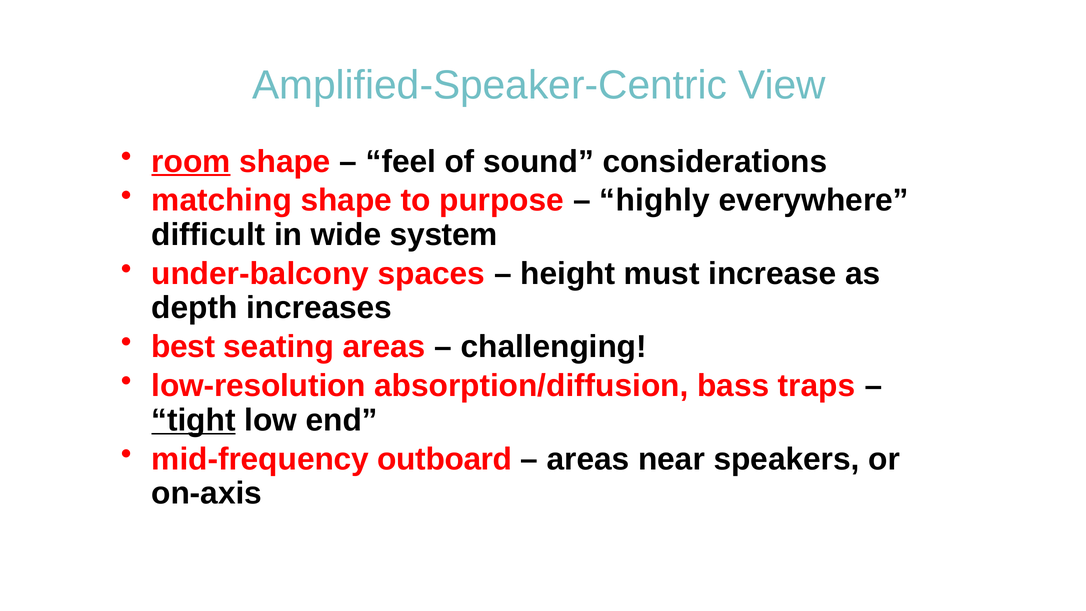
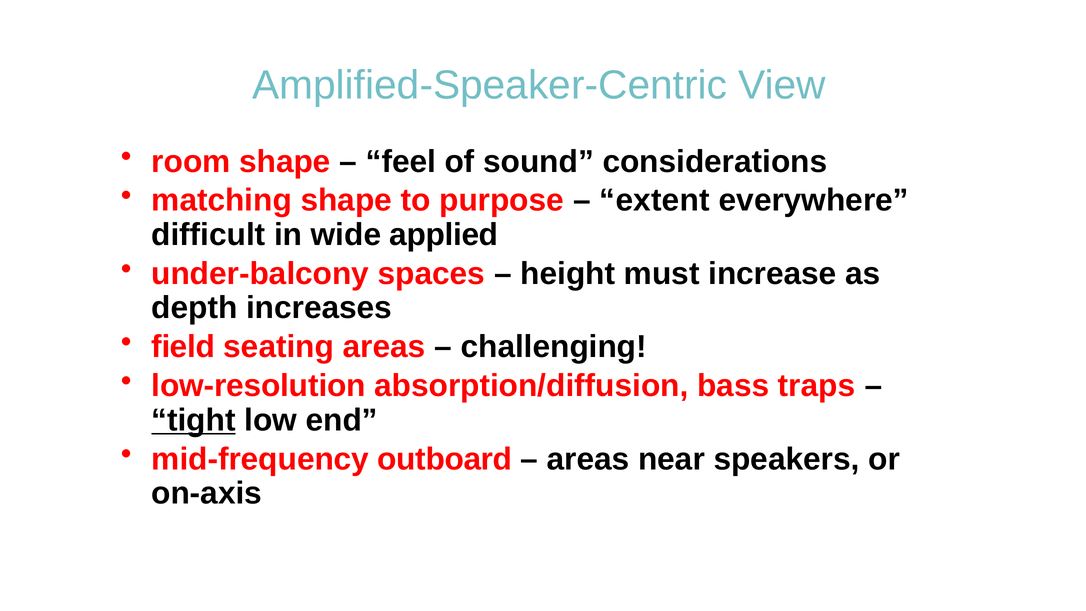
room underline: present -> none
highly: highly -> extent
system: system -> applied
best: best -> field
